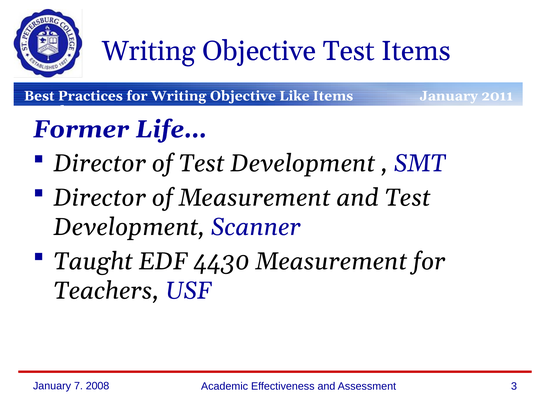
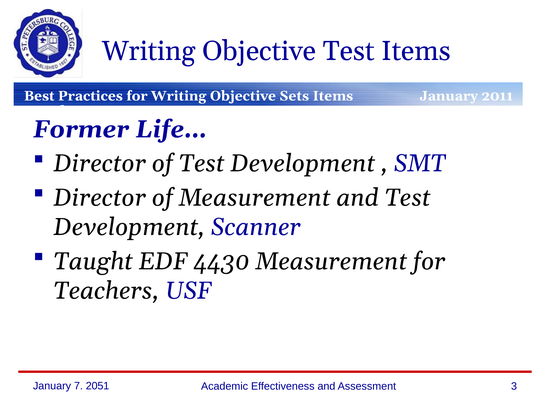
Like: Like -> Sets
2008: 2008 -> 2051
